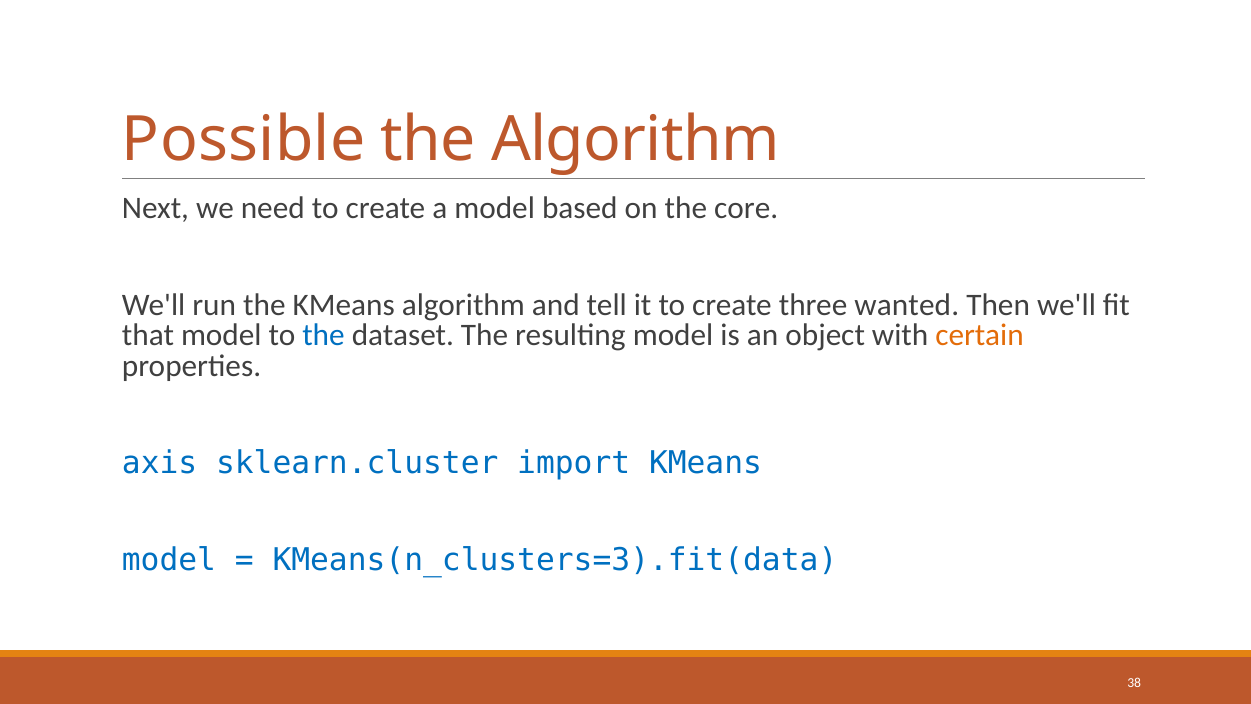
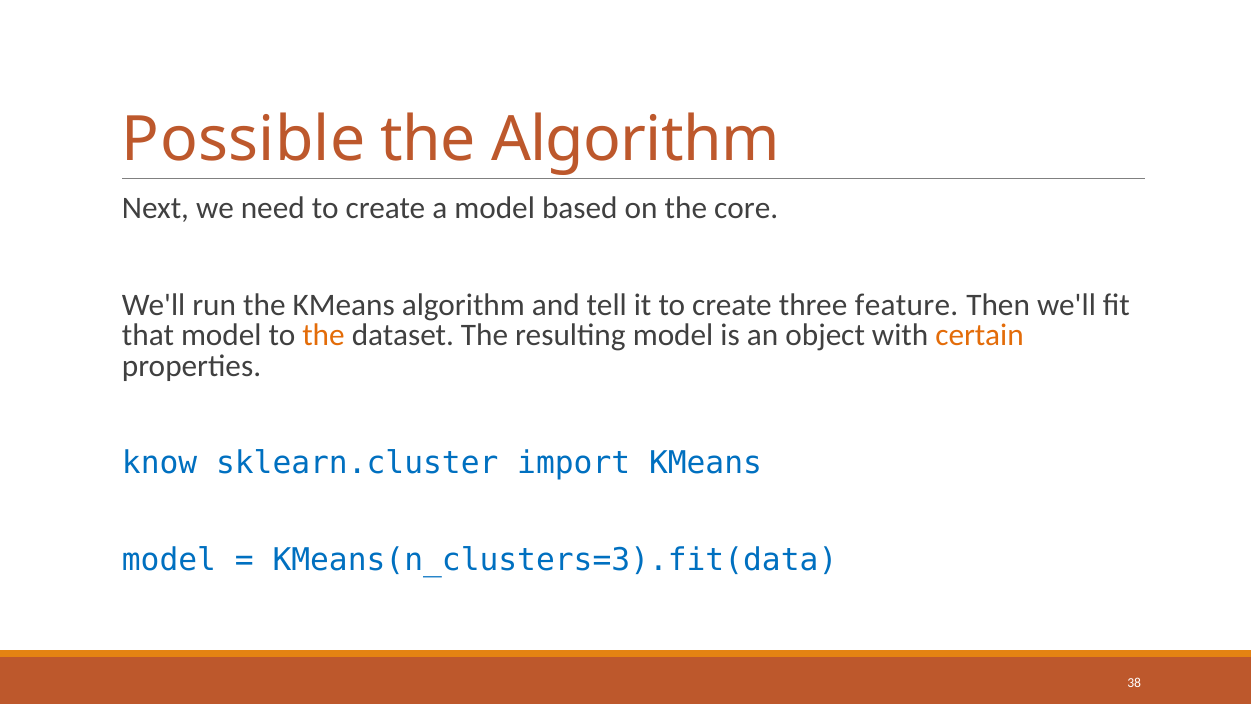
wanted: wanted -> feature
the at (323, 335) colour: blue -> orange
axis: axis -> know
